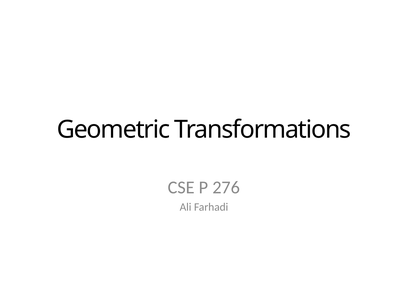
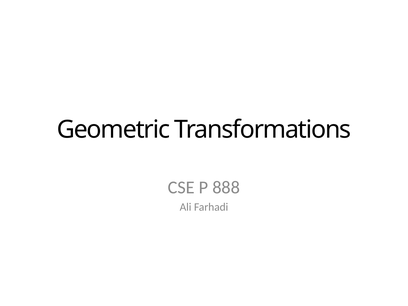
276: 276 -> 888
